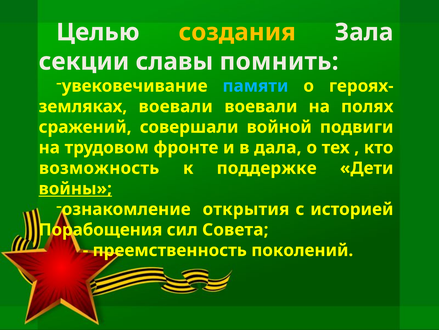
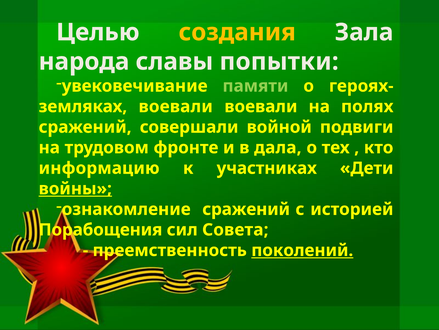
секции: секции -> народа
помнить: помнить -> попытки
памяти colour: light blue -> light green
возможность: возможность -> информацию
поддержке: поддержке -> участниках
ознакомление открытия: открытия -> сражений
поколений underline: none -> present
